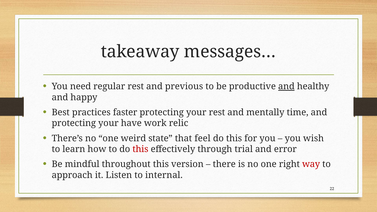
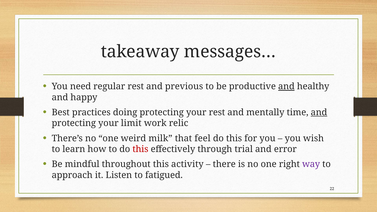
faster: faster -> doing
and at (319, 112) underline: none -> present
have: have -> limit
state: state -> milk
version: version -> activity
way colour: red -> purple
internal: internal -> fatigued
